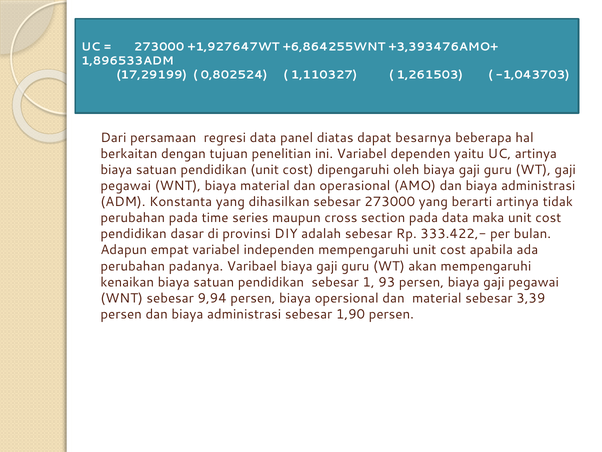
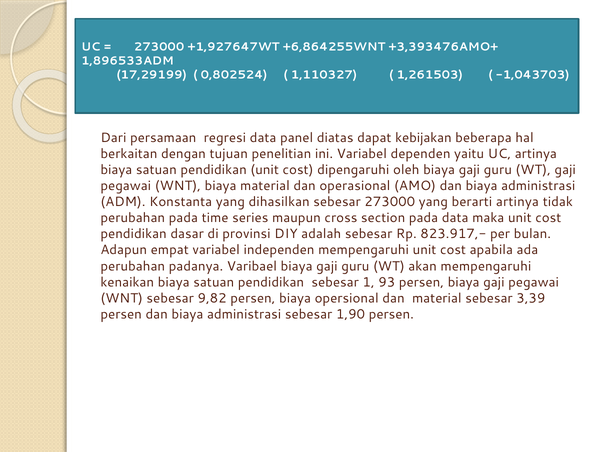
besarnya: besarnya -> kebijakan
333.422,-: 333.422,- -> 823.917,-
9,94: 9,94 -> 9,82
